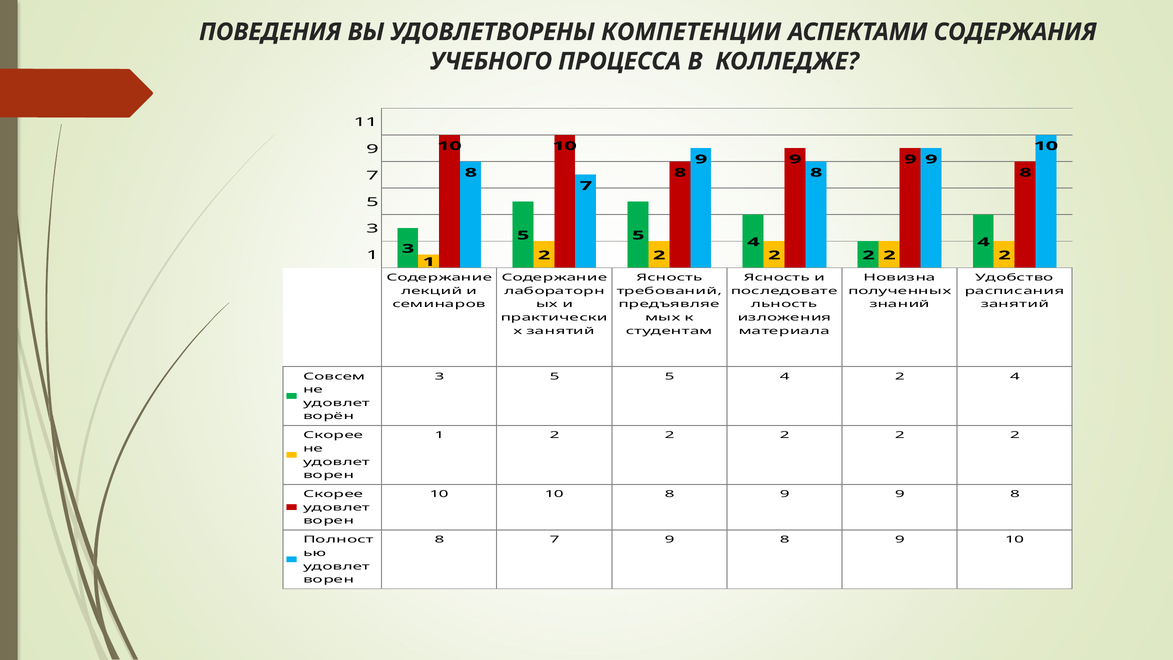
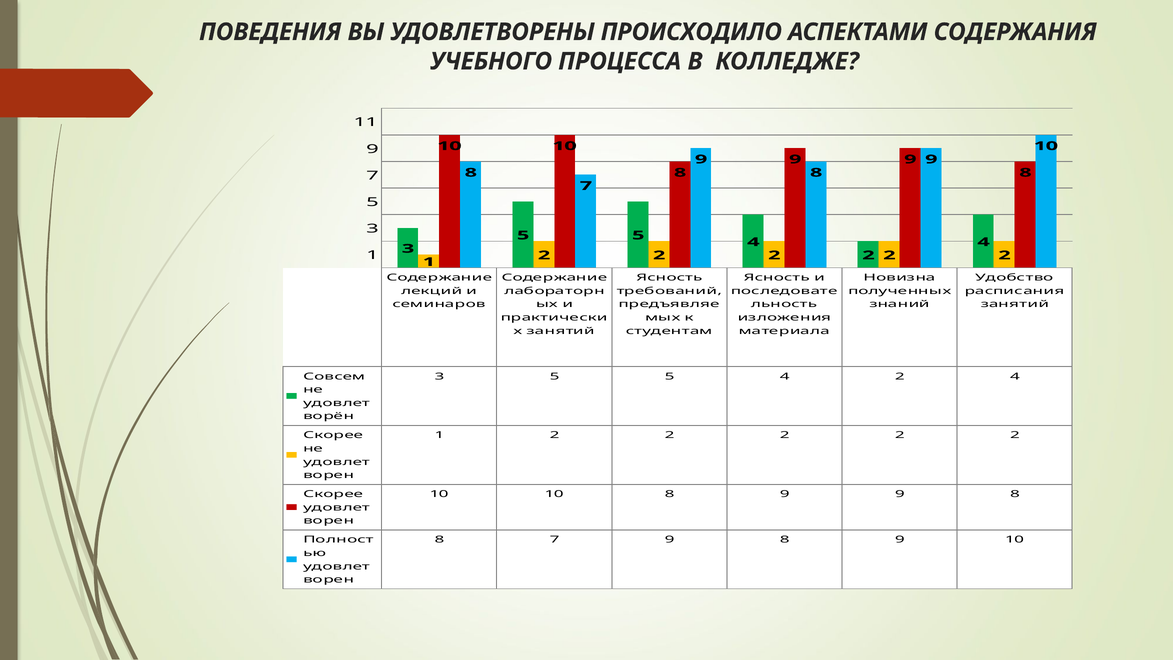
КОМПЕТЕНЦИИ: КОМПЕТЕНЦИИ -> ПРОИСХОДИЛО
